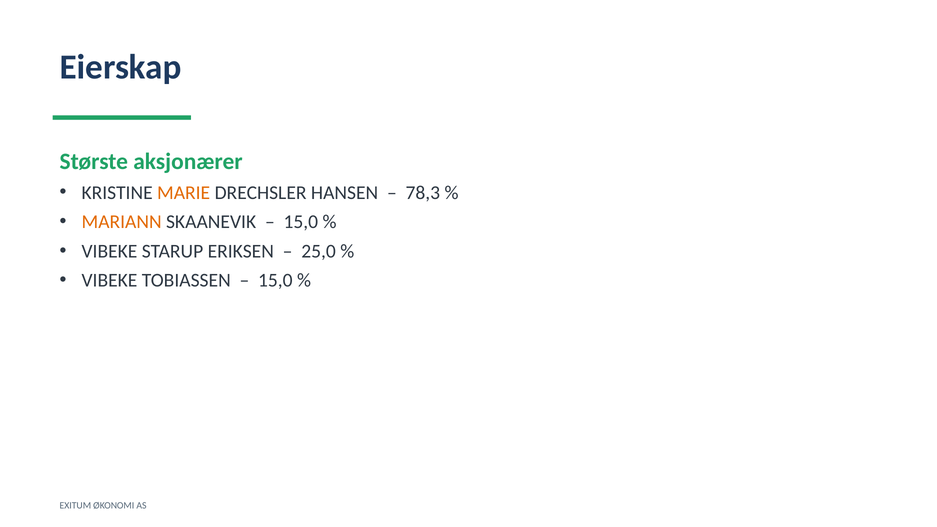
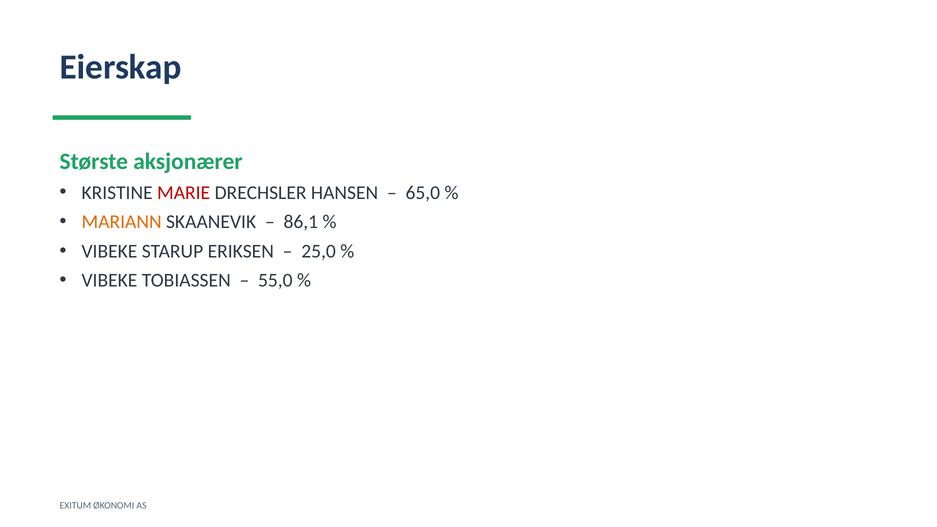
MARIE colour: orange -> red
78,3: 78,3 -> 65,0
15,0 at (301, 222): 15,0 -> 86,1
15,0 at (275, 281): 15,0 -> 55,0
